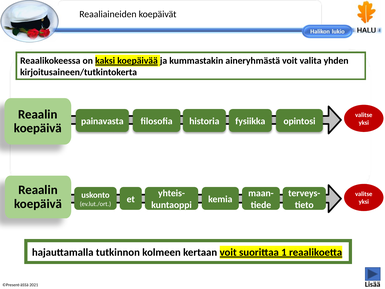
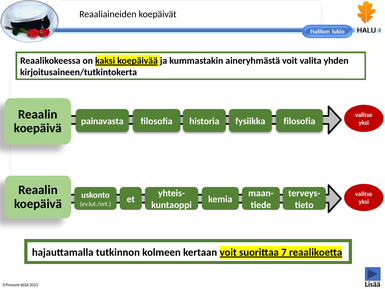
historia opintosi: opintosi -> filosofia
1: 1 -> 7
